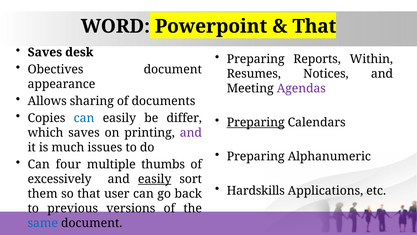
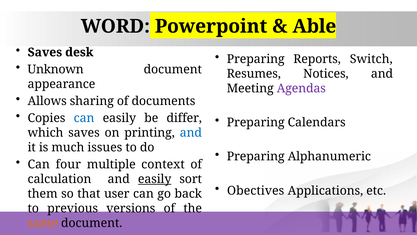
That at (314, 26): That -> Able
Within: Within -> Switch
Obectives: Obectives -> Unknown
Preparing at (256, 122) underline: present -> none
and at (191, 133) colour: purple -> blue
thumbs: thumbs -> context
excessively: excessively -> calculation
Hardskills: Hardskills -> Obectives
same colour: blue -> orange
